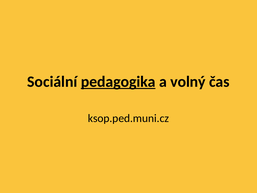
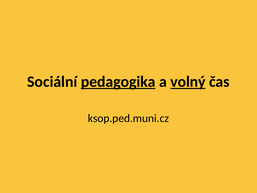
volný underline: none -> present
